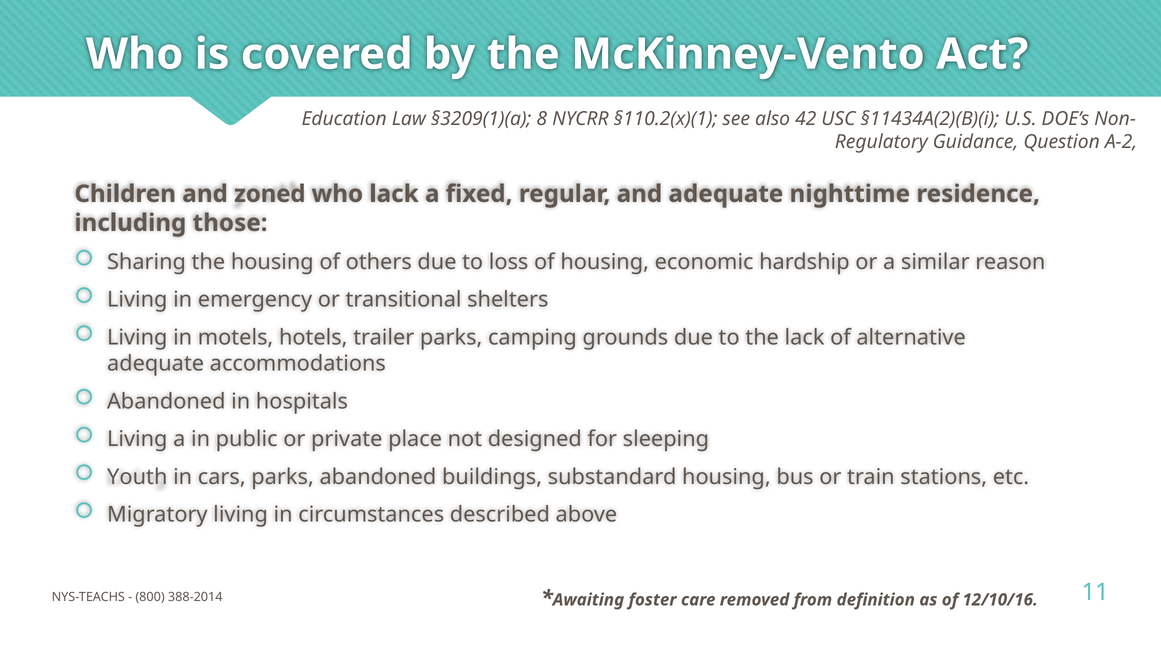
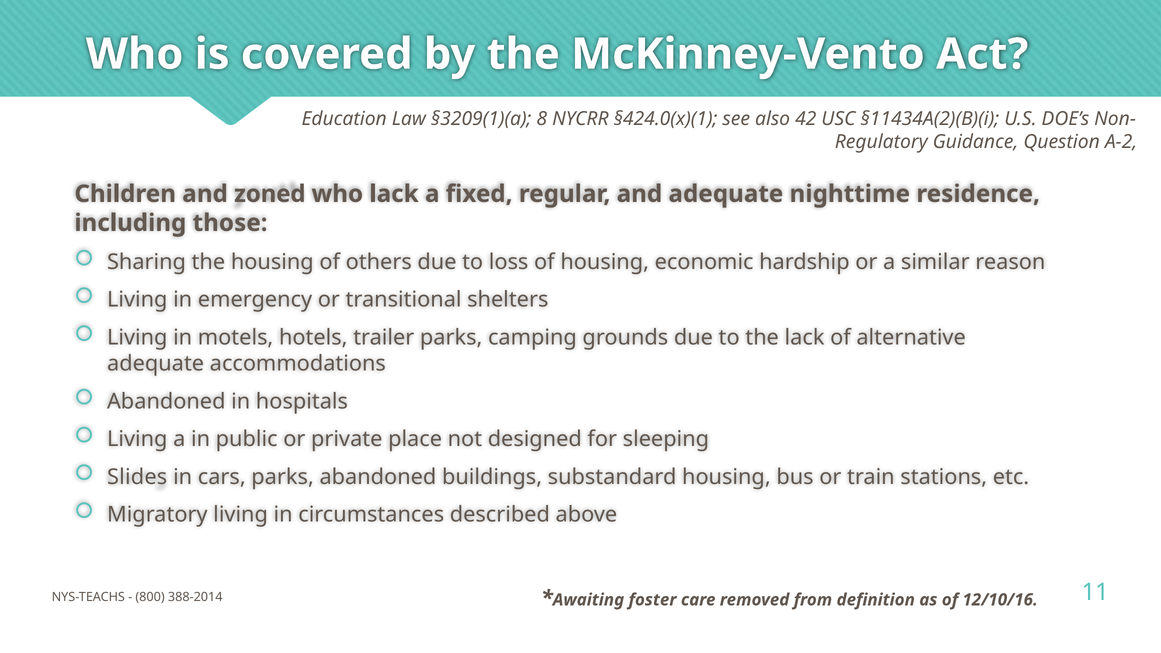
§110.2(x)(1: §110.2(x)(1 -> §424.0(x)(1
Youth: Youth -> Slides
